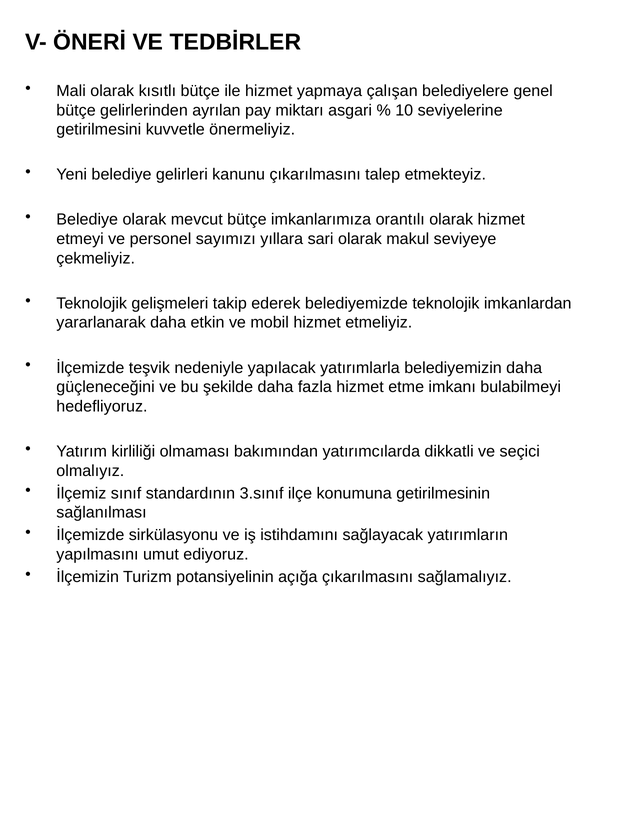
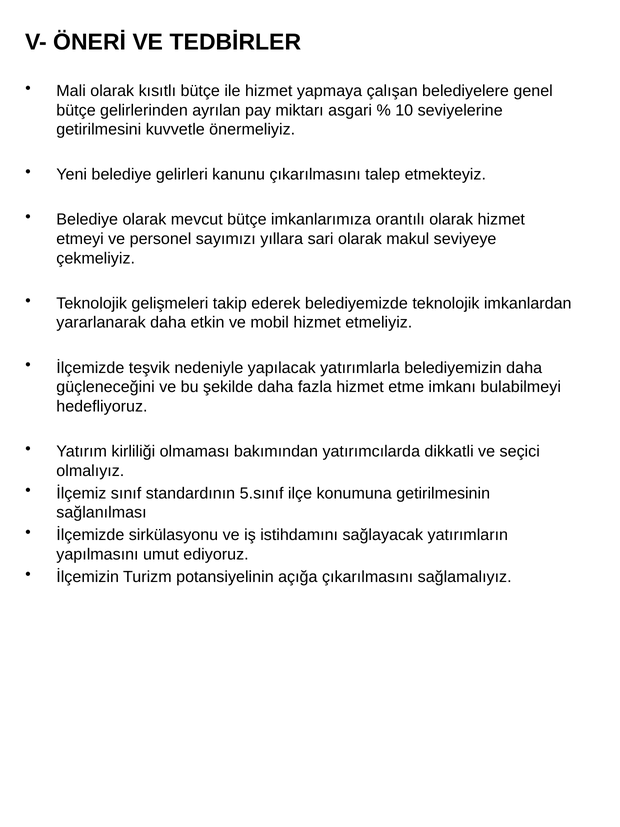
3.sınıf: 3.sınıf -> 5.sınıf
